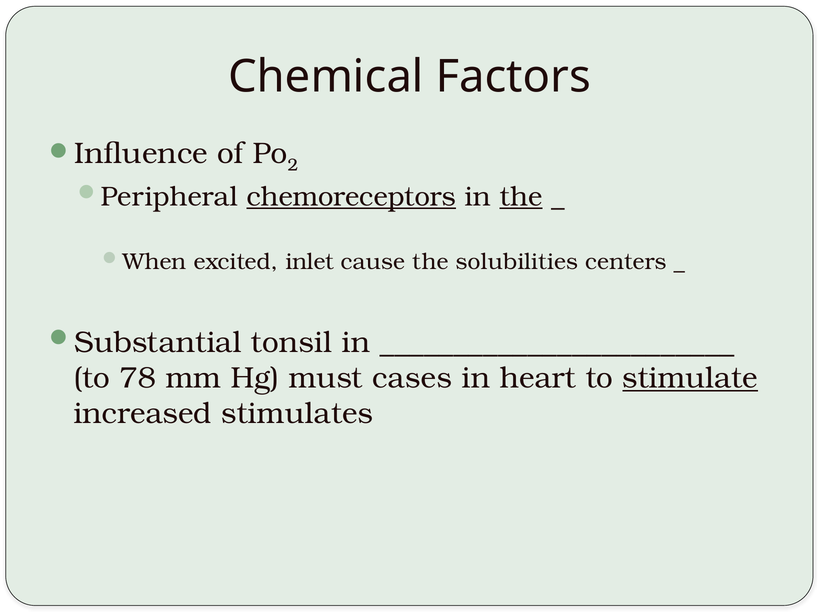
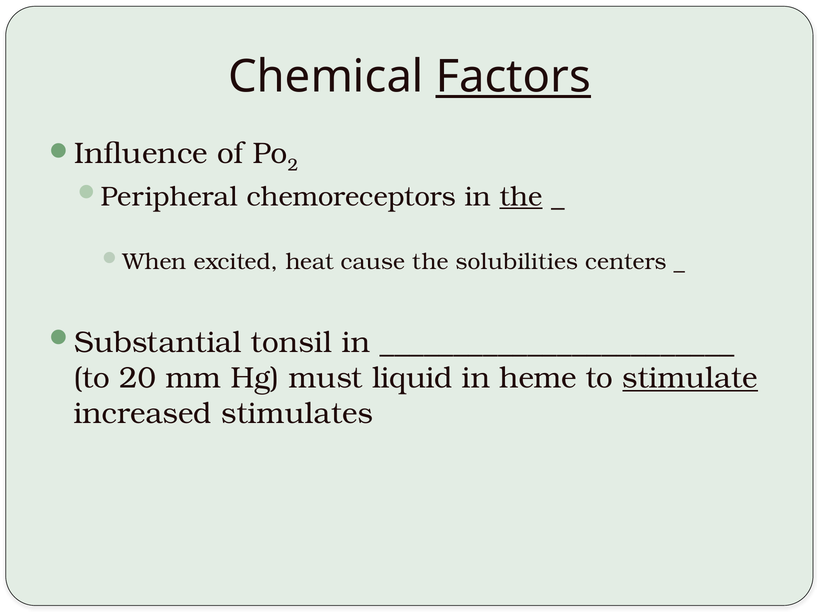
Factors underline: none -> present
chemoreceptors underline: present -> none
inlet: inlet -> heat
78: 78 -> 20
cases: cases -> liquid
heart: heart -> heme
